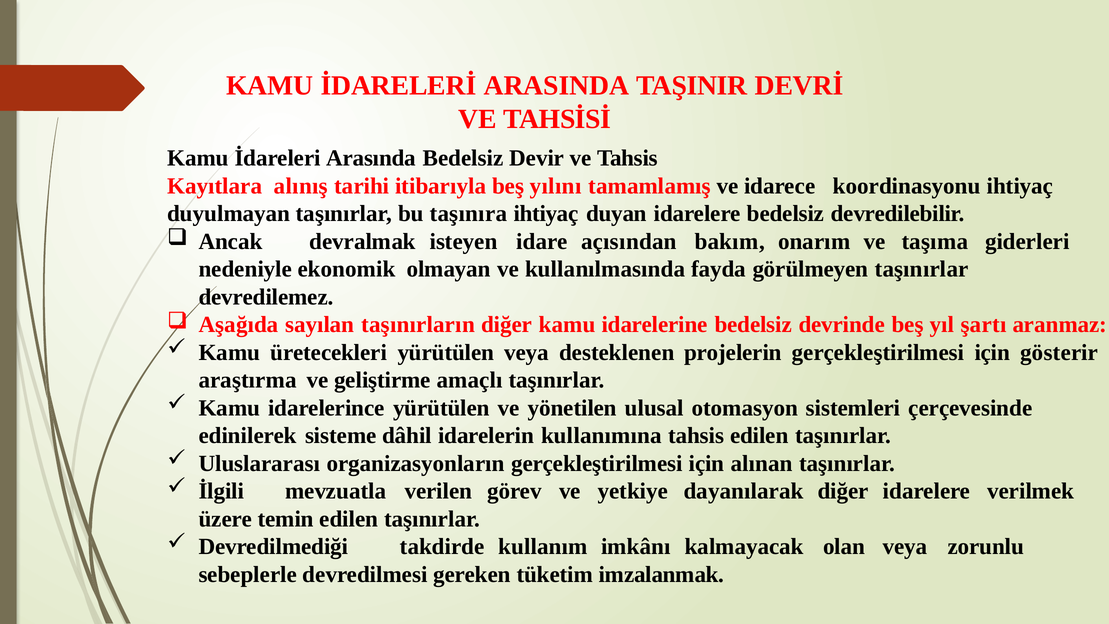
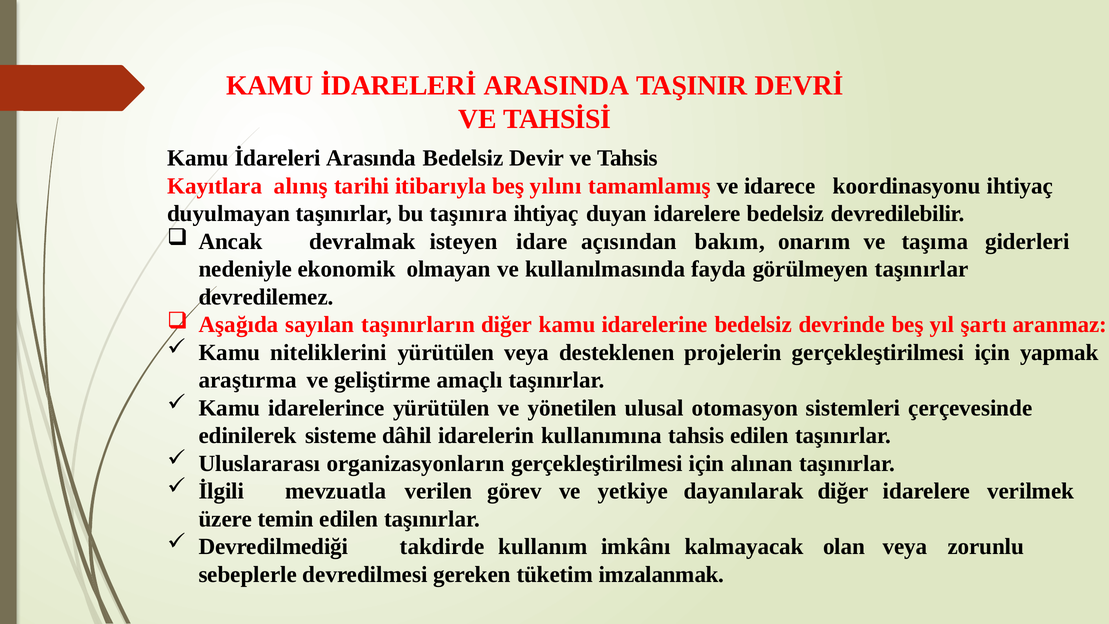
üretecekleri: üretecekleri -> niteliklerini
gösterir: gösterir -> yapmak
